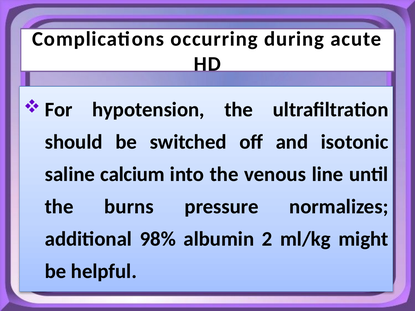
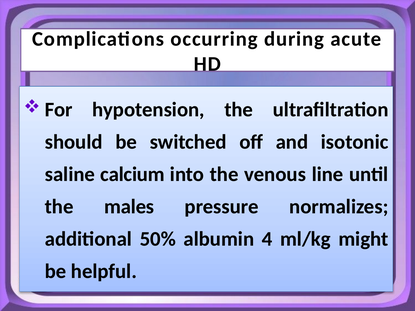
burns: burns -> males
98%: 98% -> 50%
2: 2 -> 4
